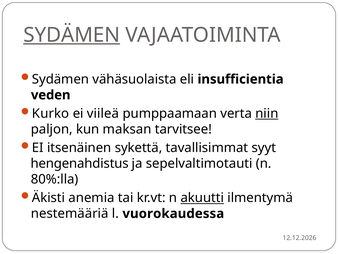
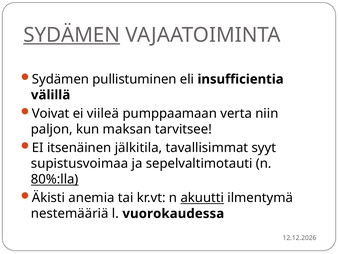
vähäsuolaista: vähäsuolaista -> pullistuminen
veden: veden -> välillä
Kurko: Kurko -> Voivat
niin underline: present -> none
sykettä: sykettä -> jälkitila
hengenahdistus: hengenahdistus -> supistusvoimaa
80%:lla underline: none -> present
